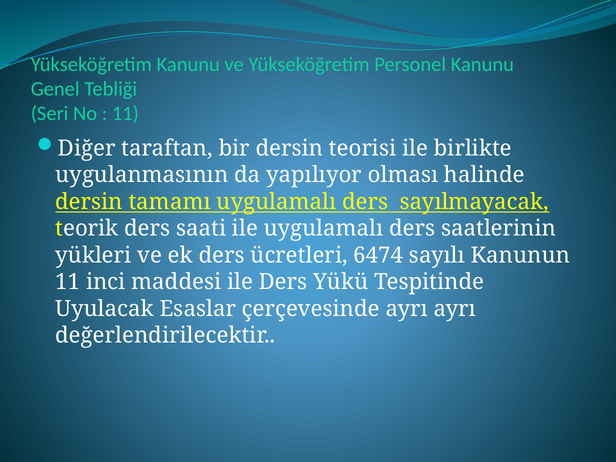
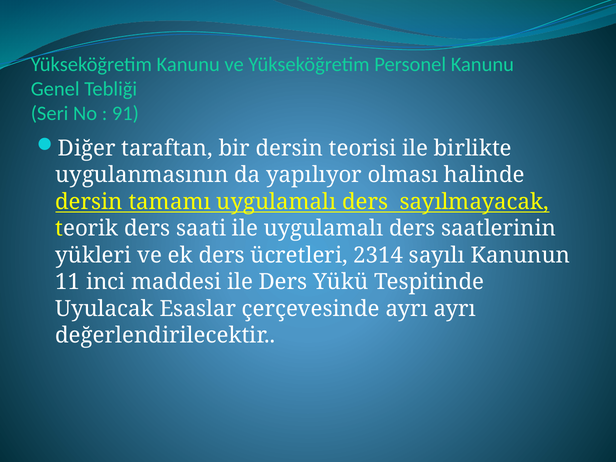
11 at (125, 114): 11 -> 91
6474: 6474 -> 2314
